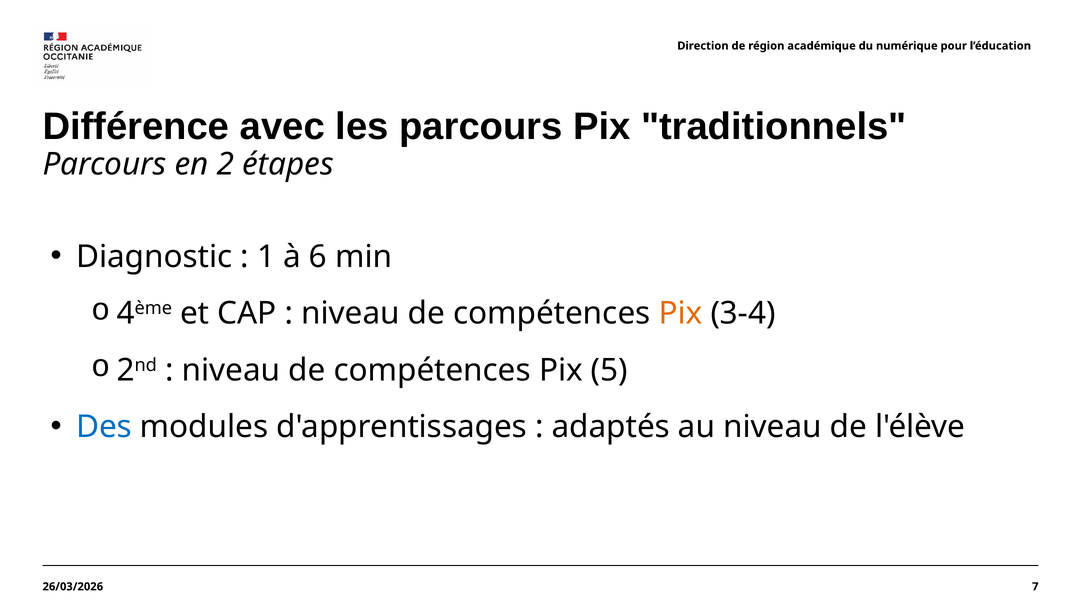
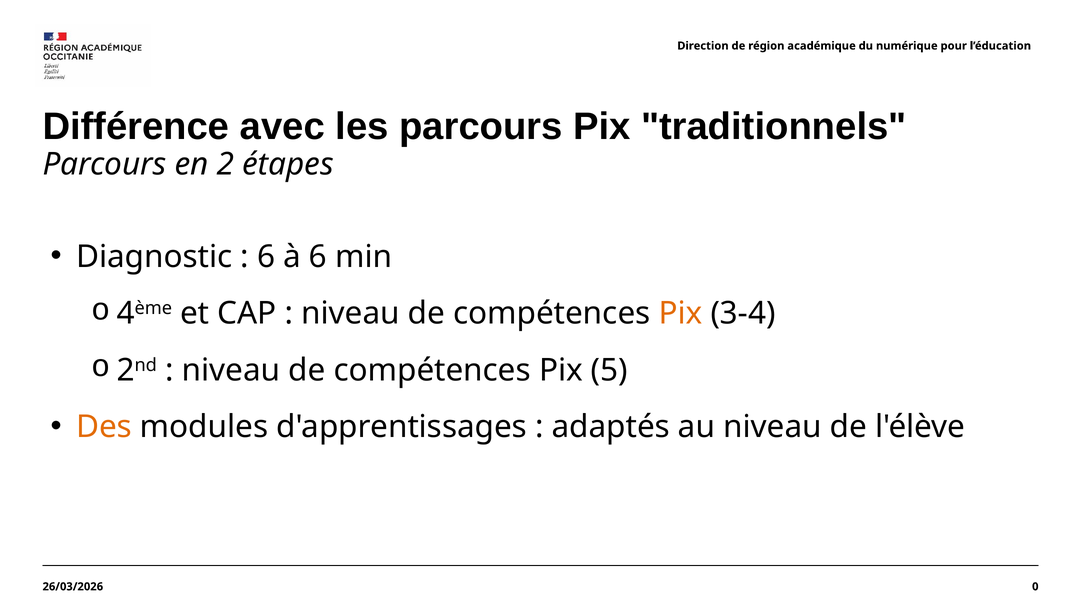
1 at (266, 257): 1 -> 6
Des colour: blue -> orange
7: 7 -> 0
